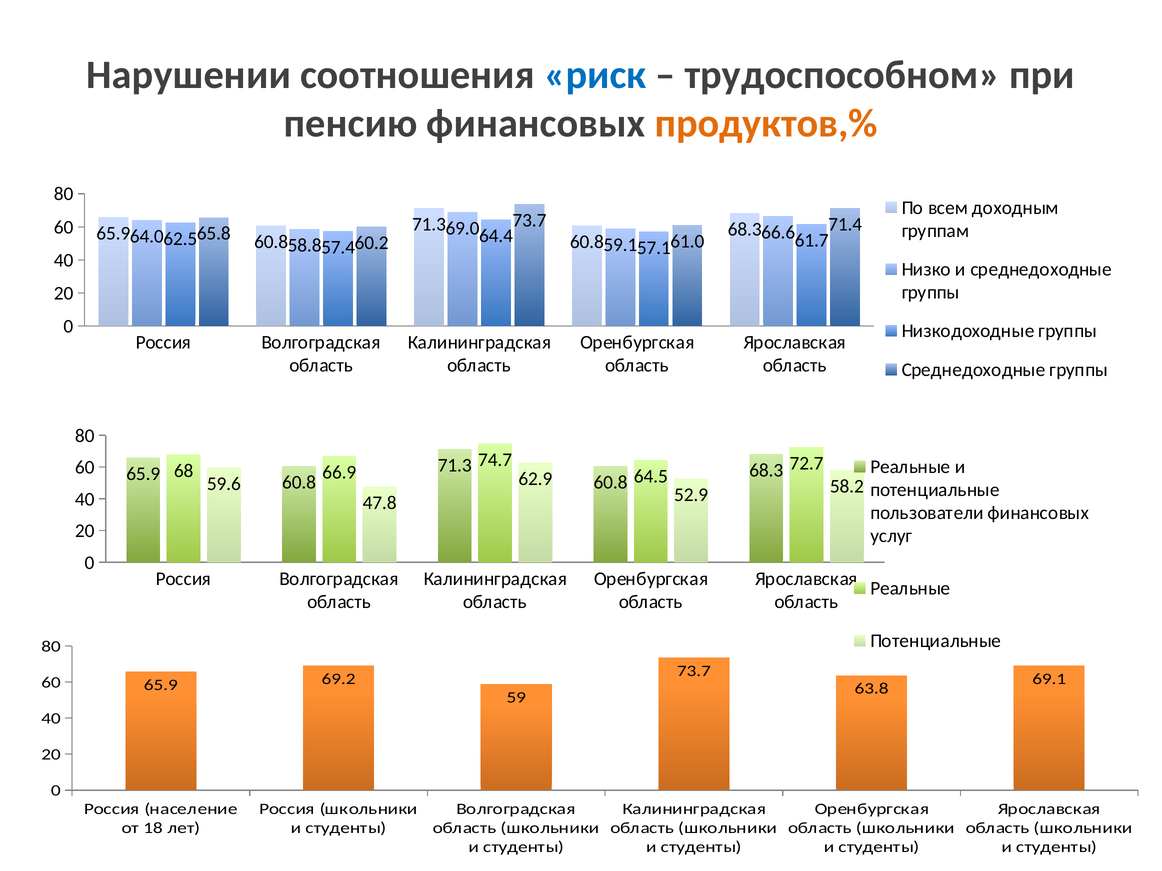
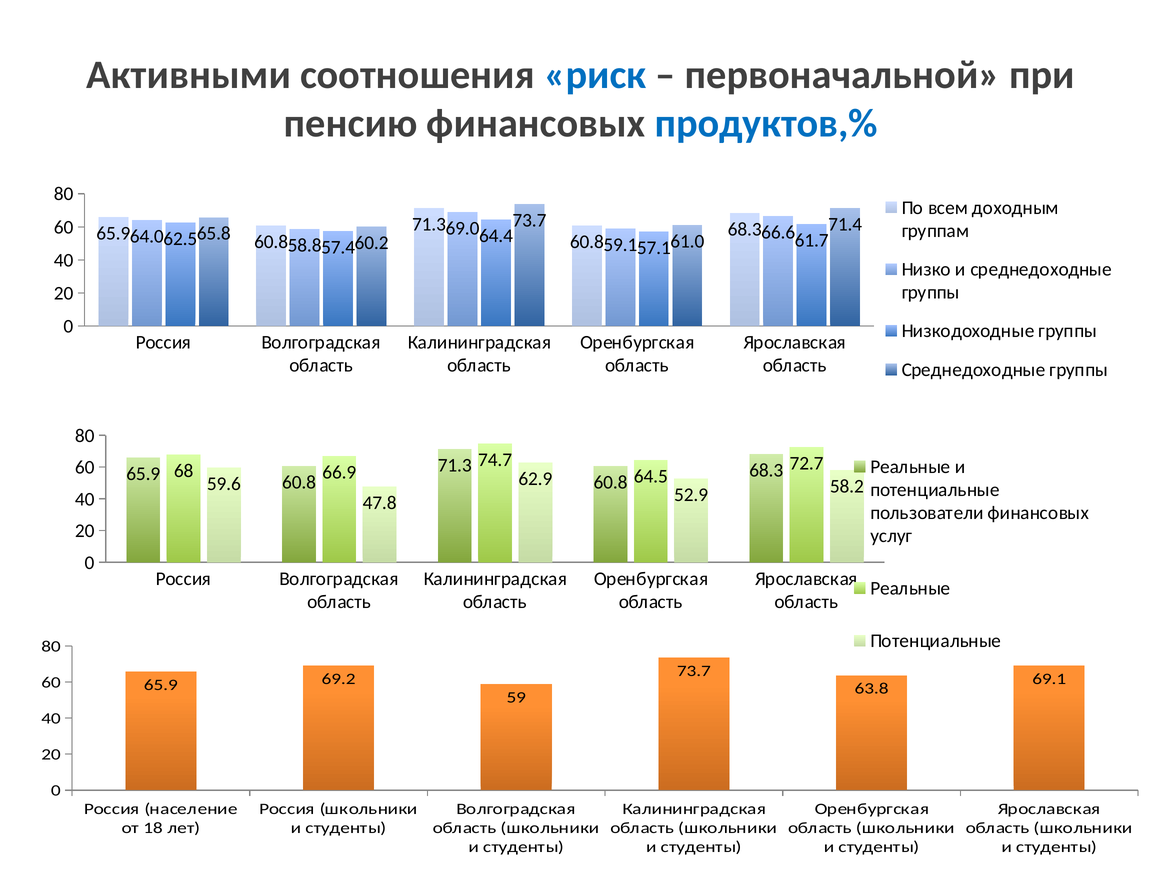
Нарушении: Нарушении -> Активными
трудоспособном: трудоспособном -> первоначальной
продуктов,% colour: orange -> blue
